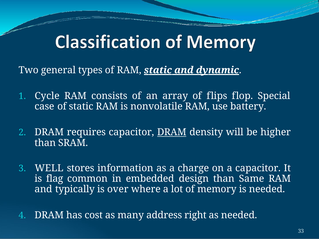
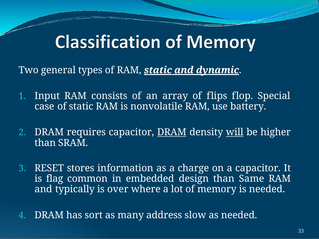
Cycle: Cycle -> Input
will underline: none -> present
WELL: WELL -> RESET
cost: cost -> sort
right: right -> slow
